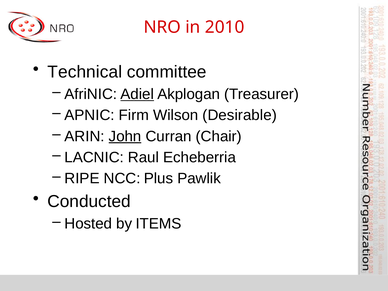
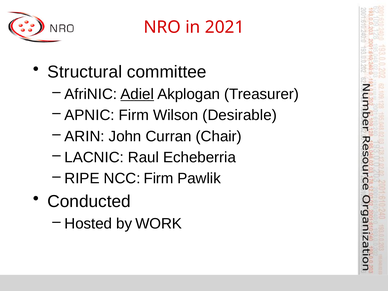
2010: 2010 -> 2021
Technical: Technical -> Structural
John underline: present -> none
NCC Plus: Plus -> Firm
ITEMS: ITEMS -> WORK
